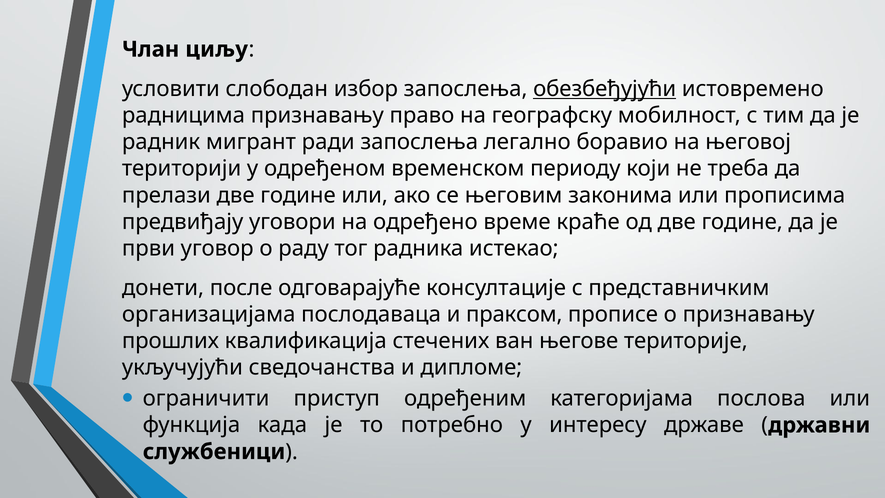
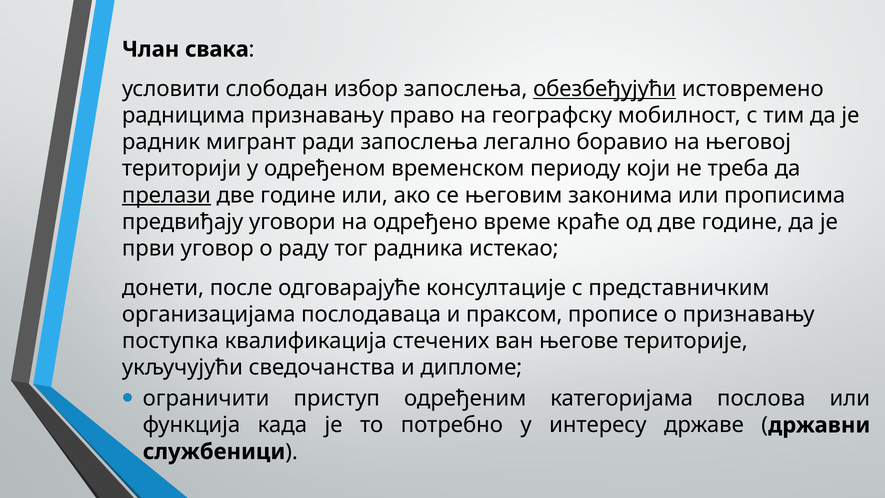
циљу: циљу -> свака
прелази underline: none -> present
прошлих: прошлих -> поступка
